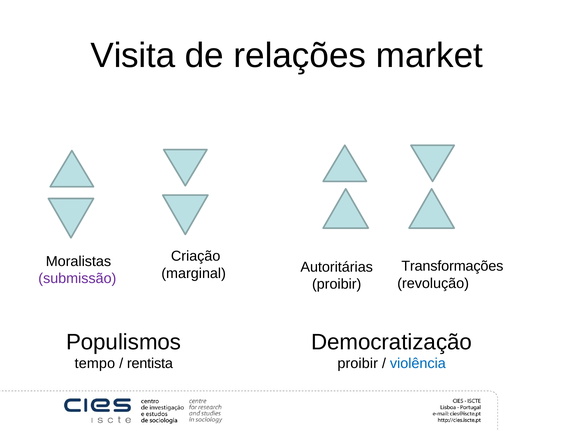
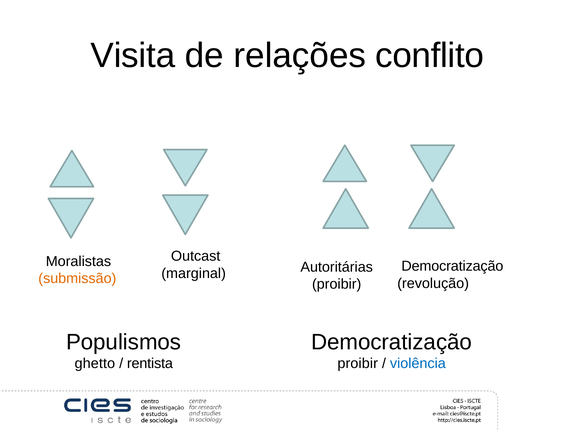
market: market -> conflito
Criação: Criação -> Outcast
Transformações at (452, 266): Transformações -> Democratização
submissão colour: purple -> orange
tempo: tempo -> ghetto
